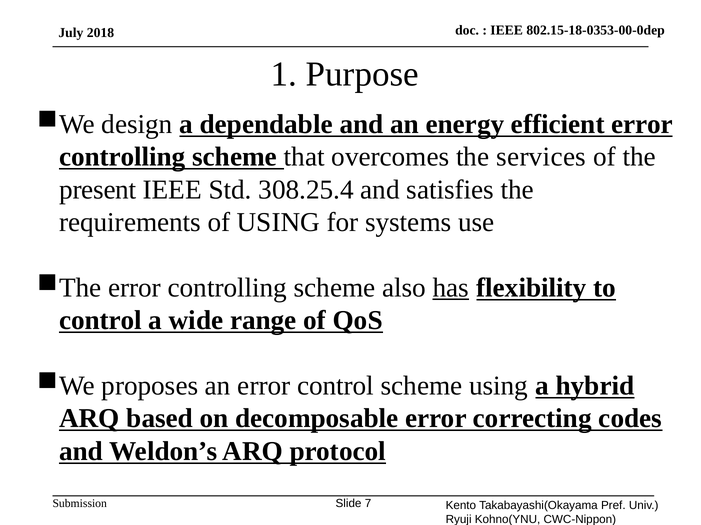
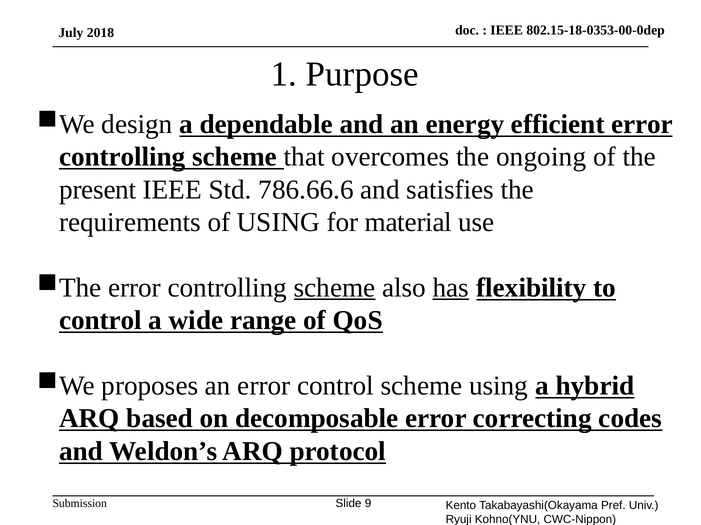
services: services -> ongoing
308.25.4: 308.25.4 -> 786.66.6
systems: systems -> material
scheme at (335, 288) underline: none -> present
7: 7 -> 9
